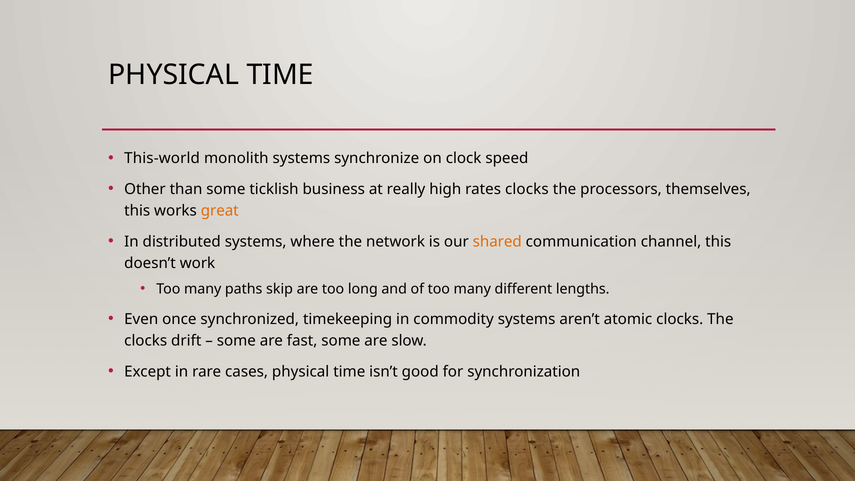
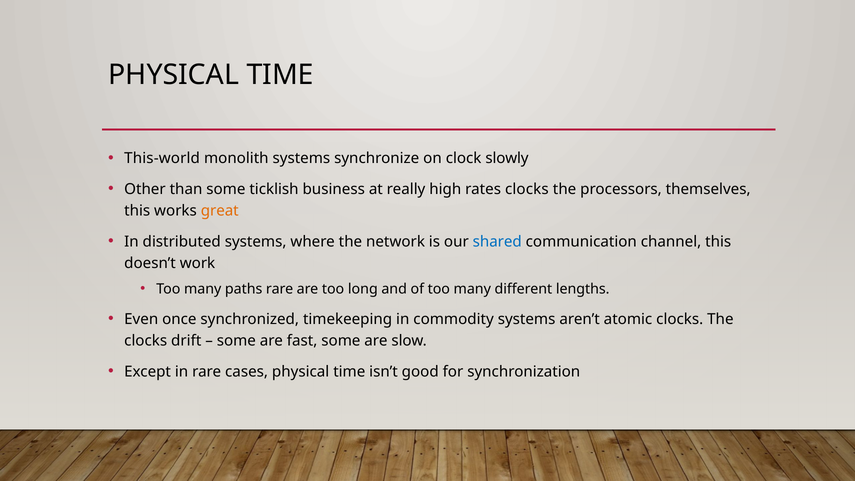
speed: speed -> slowly
shared colour: orange -> blue
paths skip: skip -> rare
